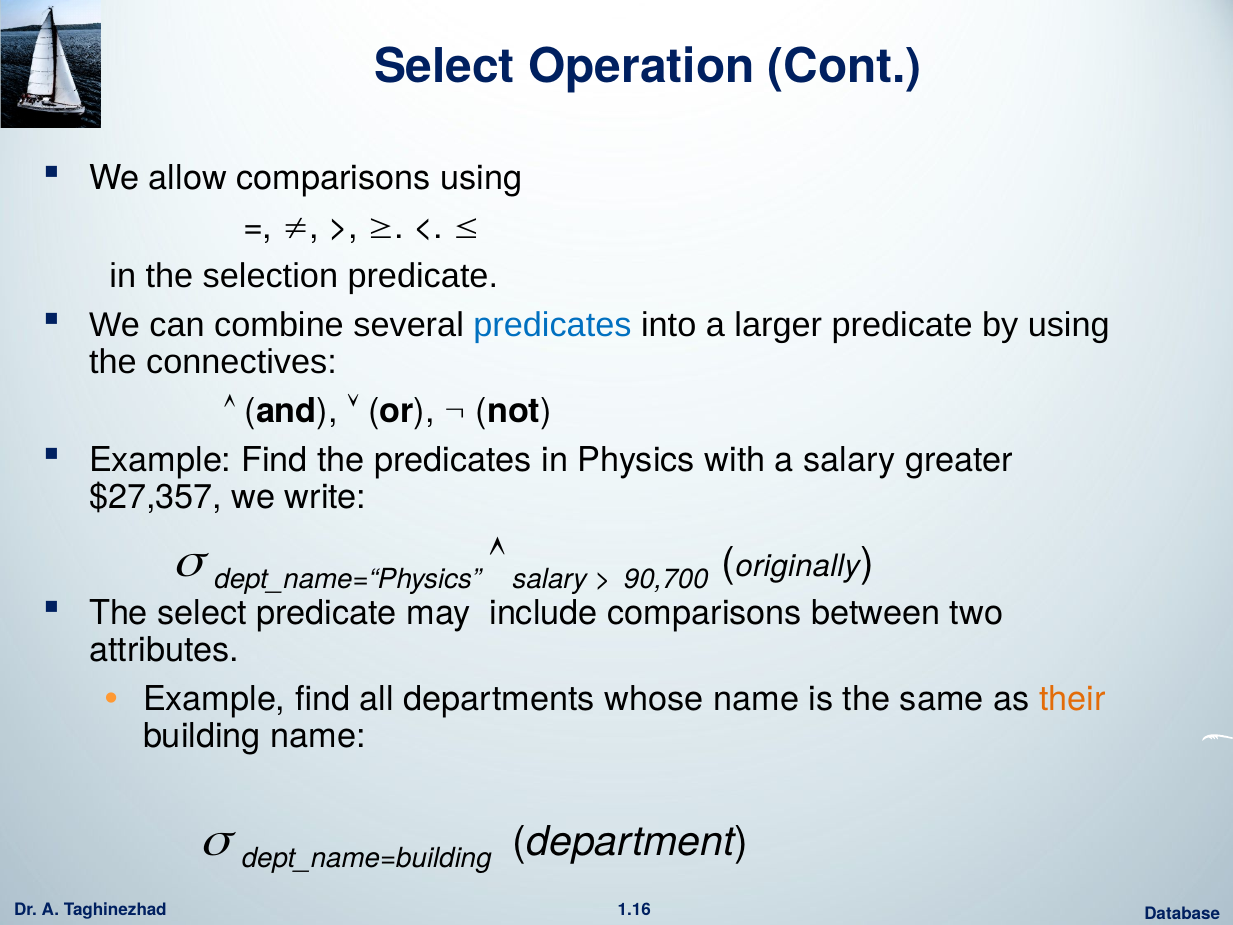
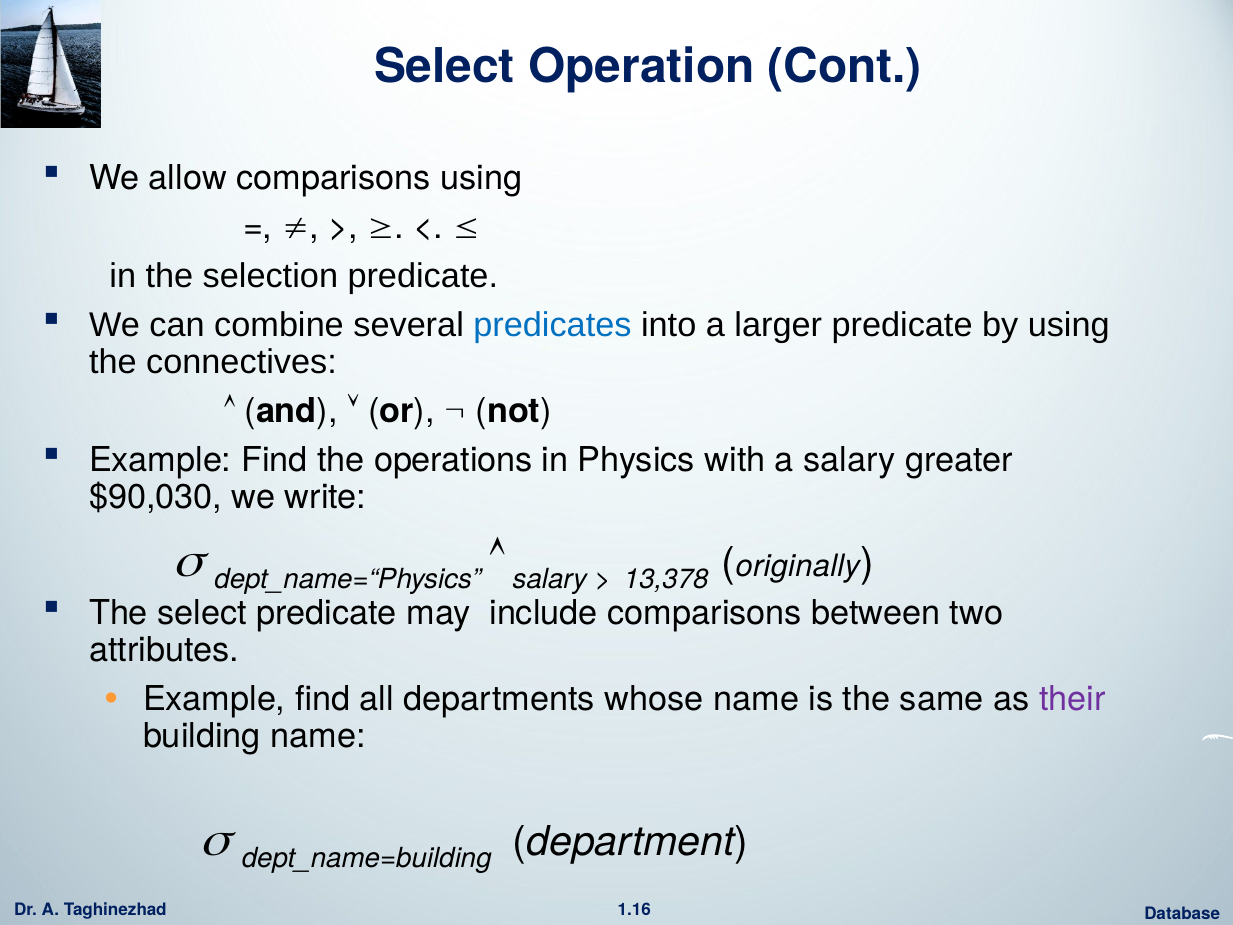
the predicates: predicates -> operations
$27,357: $27,357 -> $90,030
90,700: 90,700 -> 13,378
their colour: orange -> purple
